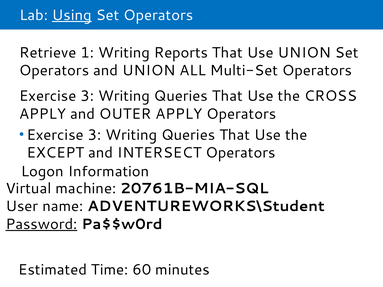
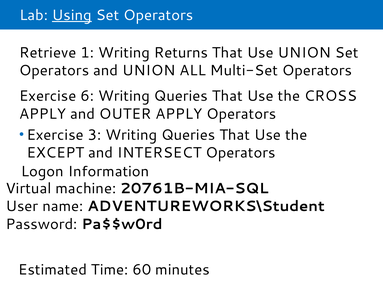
Reports: Reports -> Returns
3 at (87, 96): 3 -> 6
Password underline: present -> none
